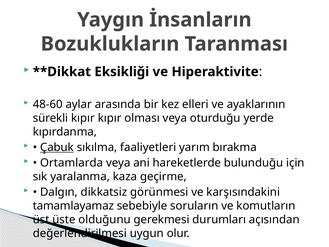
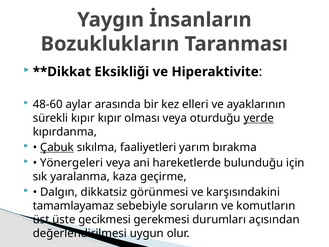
yerde underline: none -> present
Ortamlarda: Ortamlarda -> Yönergeleri
olduğunu: olduğunu -> gecikmesi
